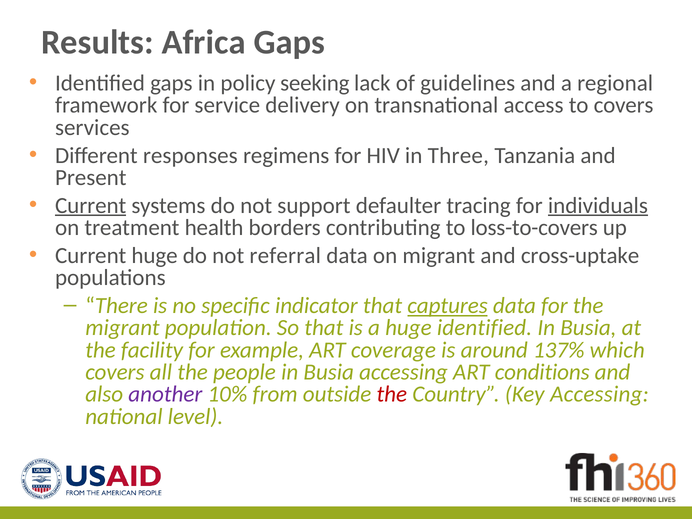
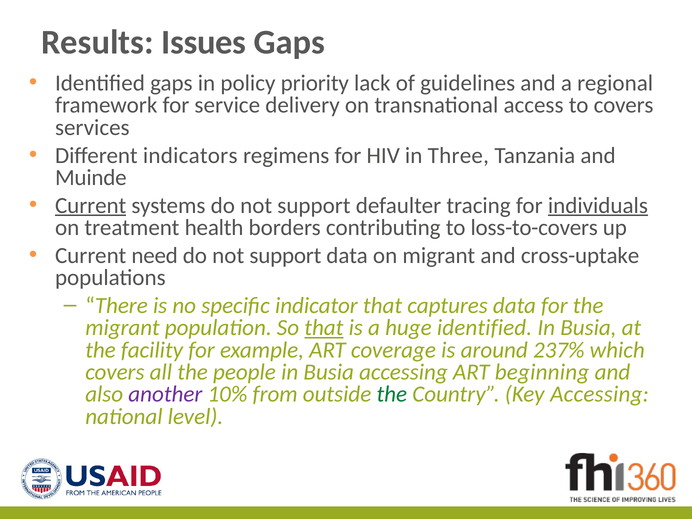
Africa: Africa -> Issues
seeking: seeking -> priority
responses: responses -> indicators
Present: Present -> Muinde
Current huge: huge -> need
referral at (285, 256): referral -> support
captures underline: present -> none
that at (324, 328) underline: none -> present
137%: 137% -> 237%
conditions: conditions -> beginning
the at (392, 394) colour: red -> green
